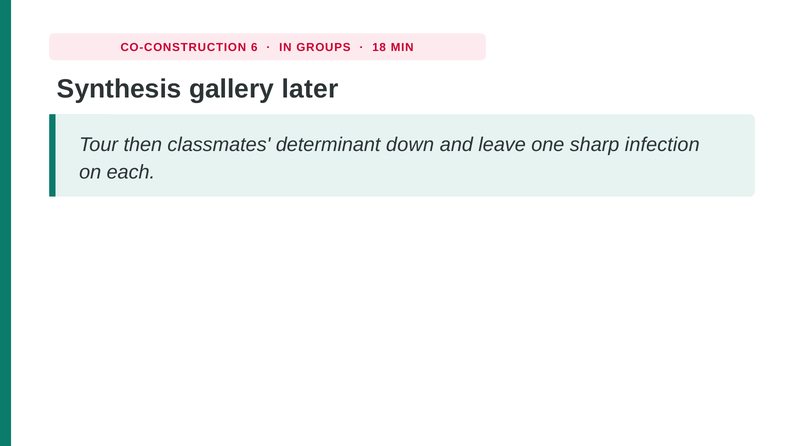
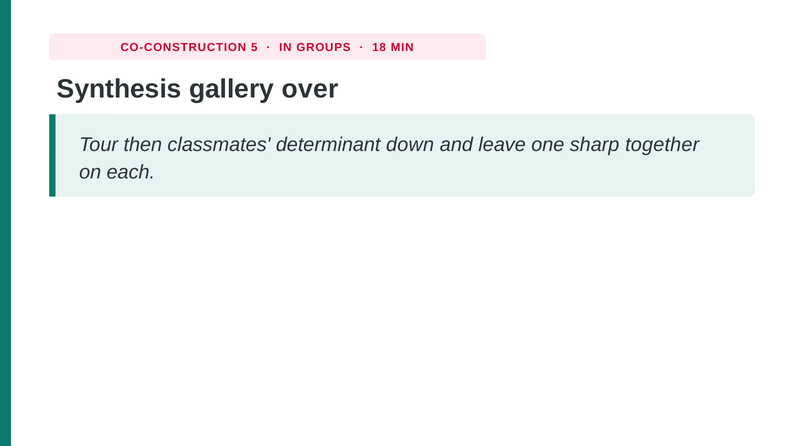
6: 6 -> 5
later: later -> over
infection: infection -> together
